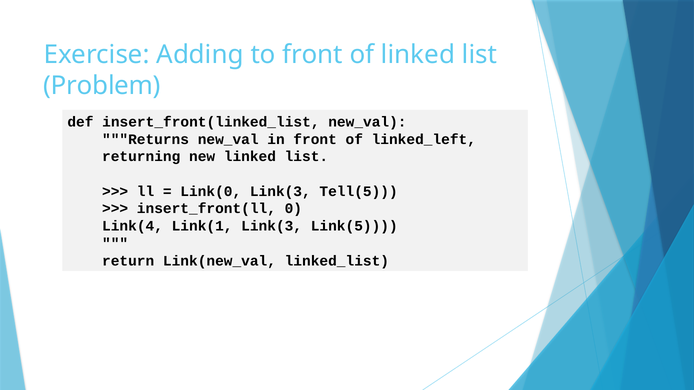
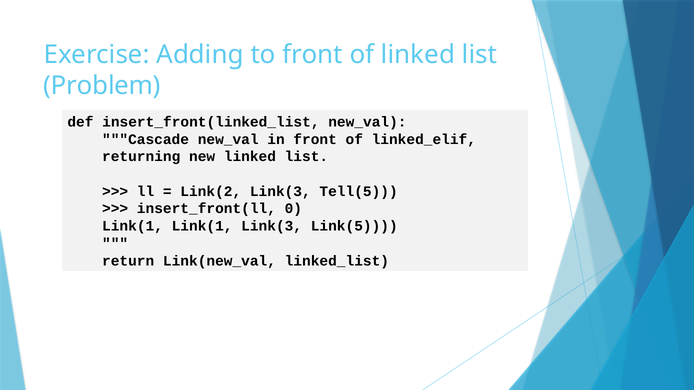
Returns: Returns -> Cascade
linked_left: linked_left -> linked_elif
Link(0: Link(0 -> Link(2
Link(4 at (133, 226): Link(4 -> Link(1
